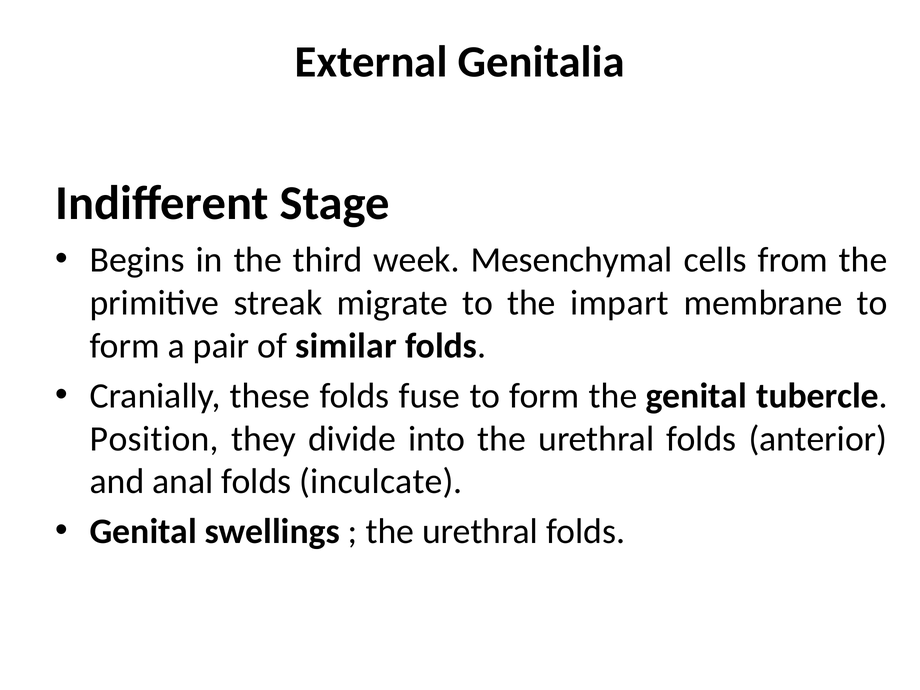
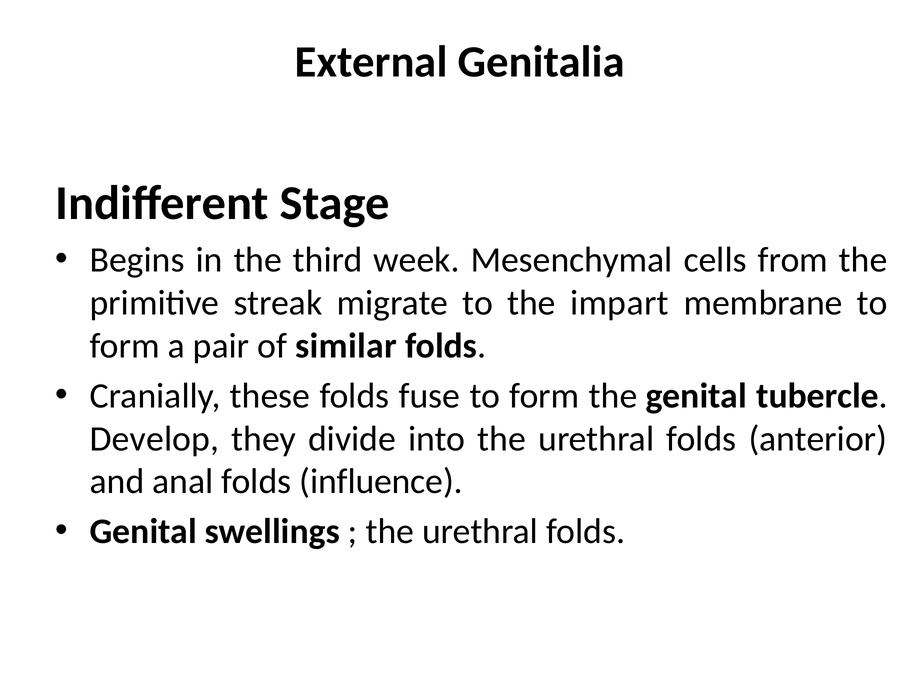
Position: Position -> Develop
inculcate: inculcate -> influence
